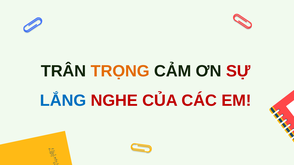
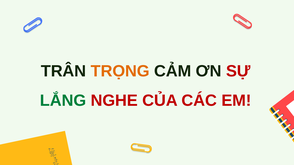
LẮNG colour: blue -> green
